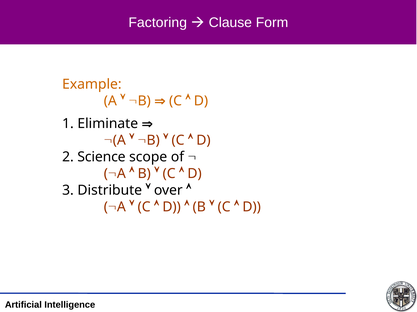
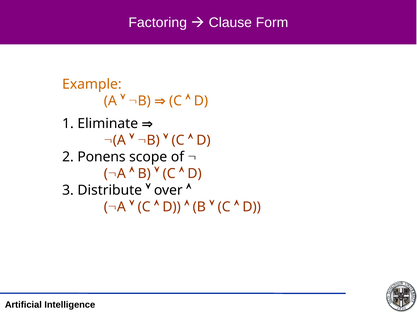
Science: Science -> Ponens
